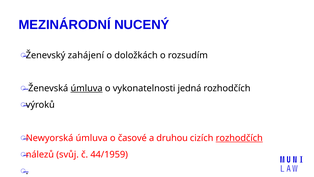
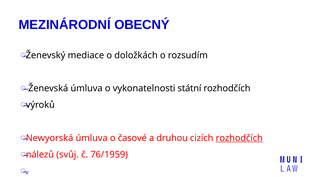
NUCENÝ: NUCENÝ -> OBECNÝ
zahájení: zahájení -> mediace
úmluva at (87, 88) underline: present -> none
jedná: jedná -> státní
44/1959: 44/1959 -> 76/1959
